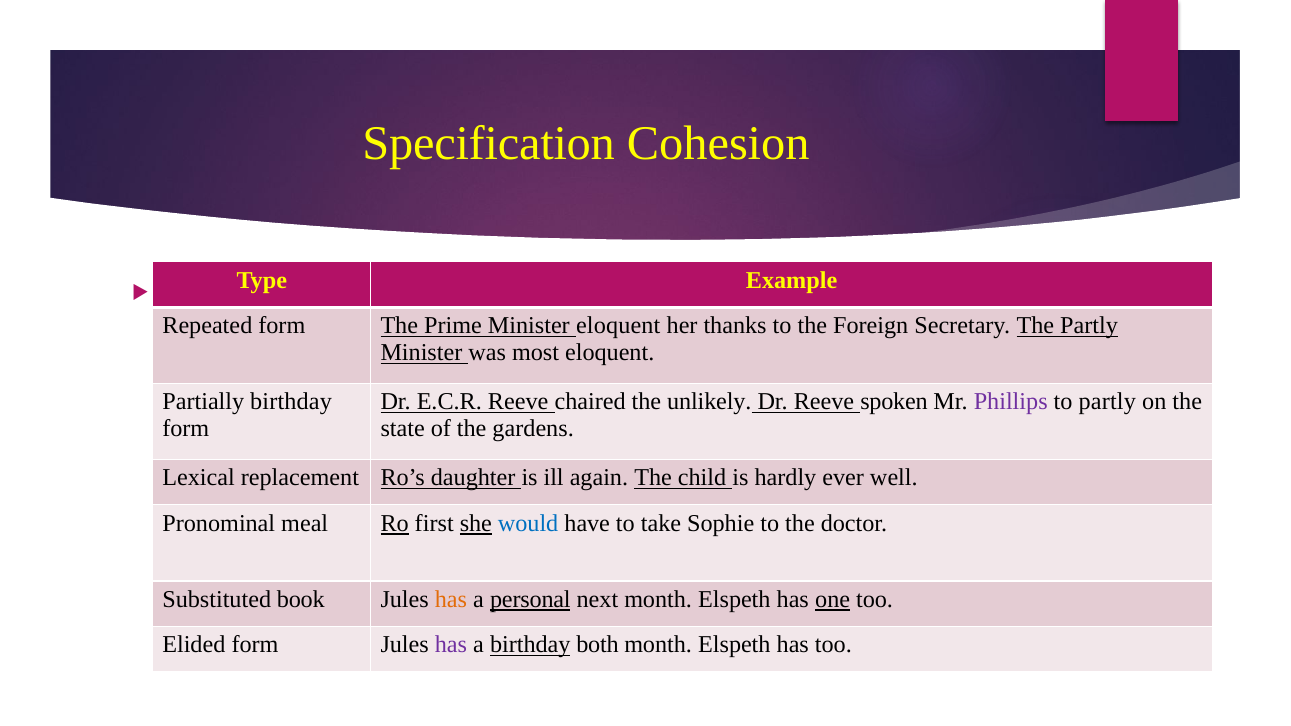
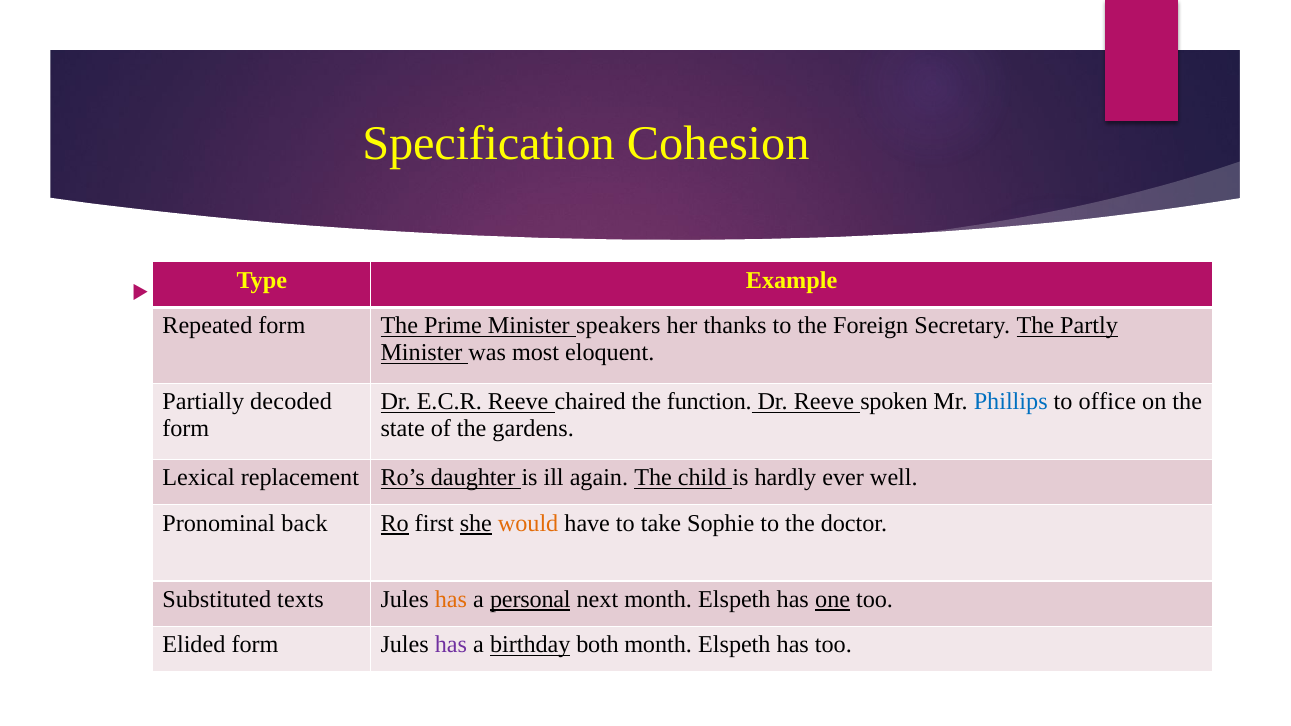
Minister eloquent: eloquent -> speakers
Partially birthday: birthday -> decoded
unlikely: unlikely -> function
Phillips colour: purple -> blue
to partly: partly -> office
meal: meal -> back
would colour: blue -> orange
book: book -> texts
